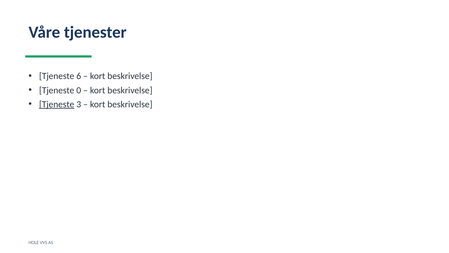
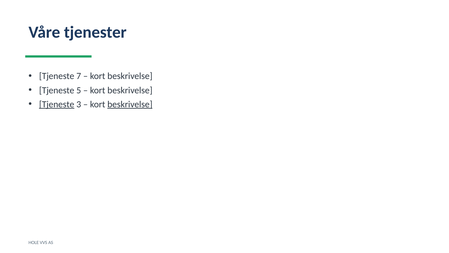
6: 6 -> 7
0: 0 -> 5
beskrivelse at (130, 104) underline: none -> present
